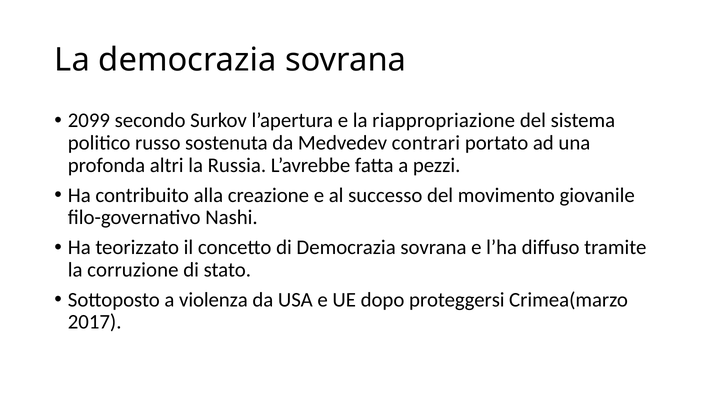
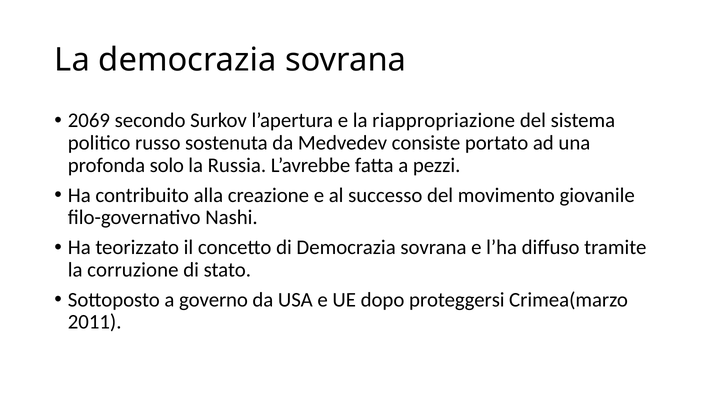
2099: 2099 -> 2069
contrari: contrari -> consiste
altri: altri -> solo
violenza: violenza -> governo
2017: 2017 -> 2011
